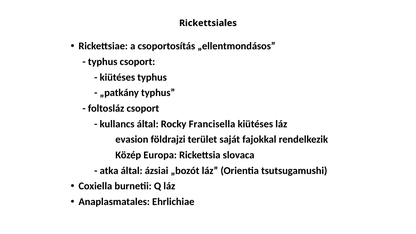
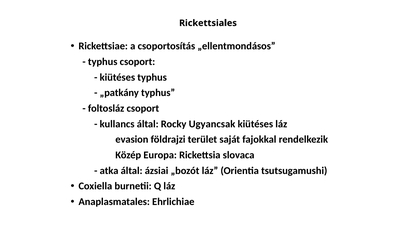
Francisella: Francisella -> Ugyancsak
